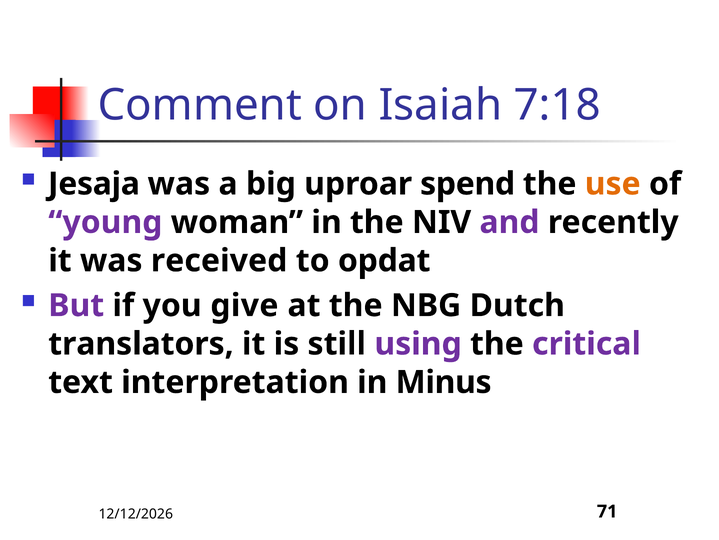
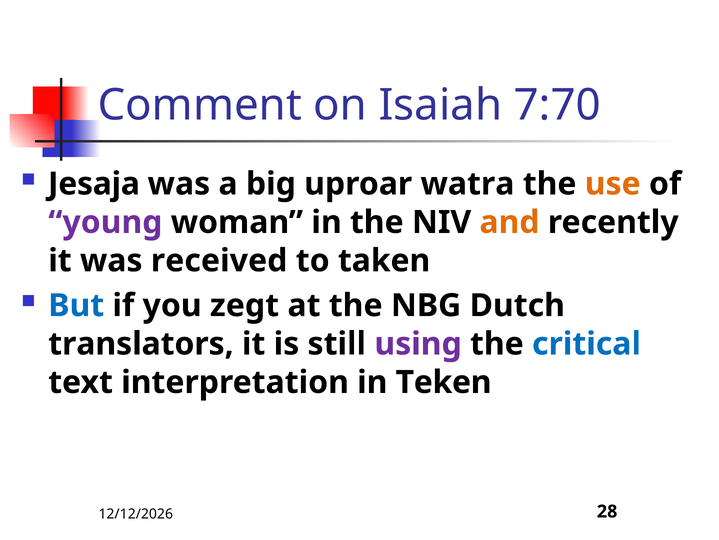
7:18: 7:18 -> 7:70
spend: spend -> watra
and colour: purple -> orange
opdat: opdat -> taken
But colour: purple -> blue
give: give -> zegt
critical colour: purple -> blue
Minus: Minus -> Teken
71: 71 -> 28
